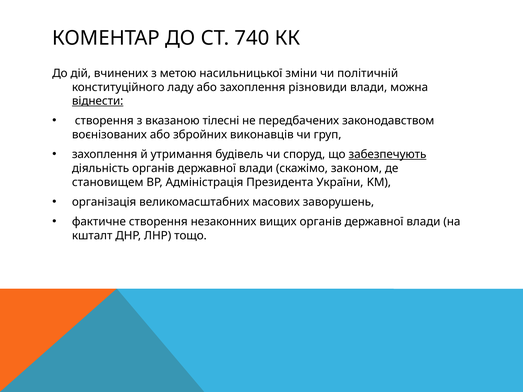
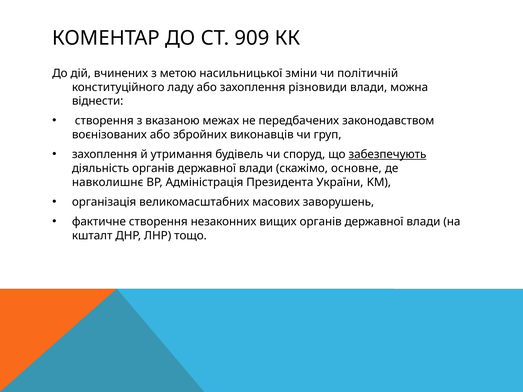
740: 740 -> 909
віднести underline: present -> none
тілесні: тілесні -> межах
законом: законом -> основне
становищем: становищем -> навколишнє
